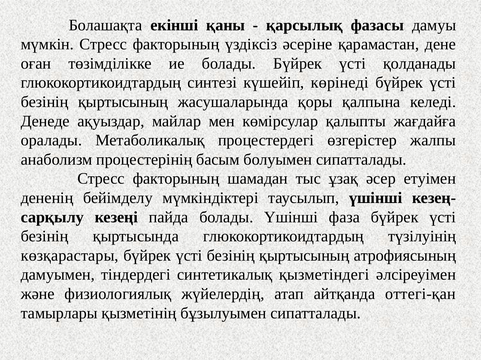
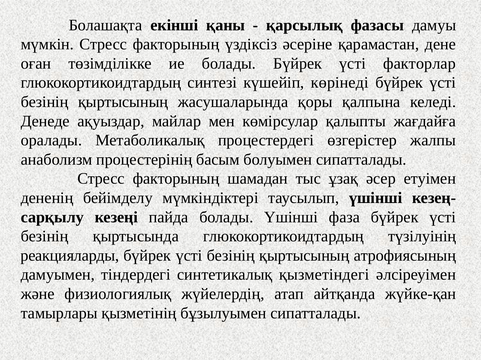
қолданады: қолданады -> факторлар
көзқарастары: көзқарастары -> реакцияларды
оттегі-қан: оттегі-қан -> жүйке-қан
